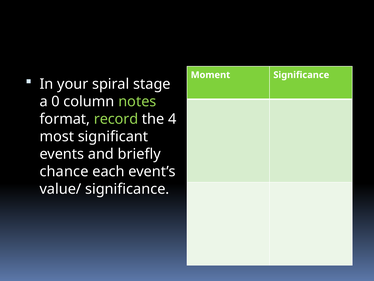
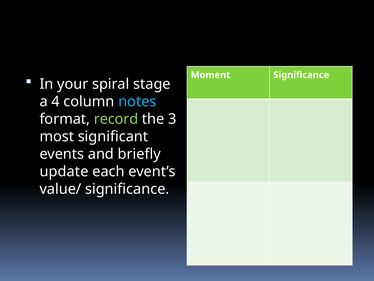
0: 0 -> 4
notes colour: light green -> light blue
4: 4 -> 3
chance: chance -> update
